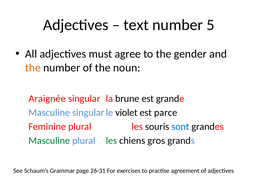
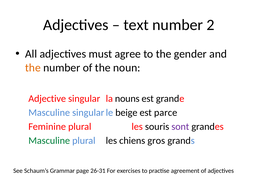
5: 5 -> 2
Araignée: Araignée -> Adjective
brune: brune -> nouns
violet: violet -> beige
sont colour: blue -> purple
les at (111, 141) colour: green -> black
